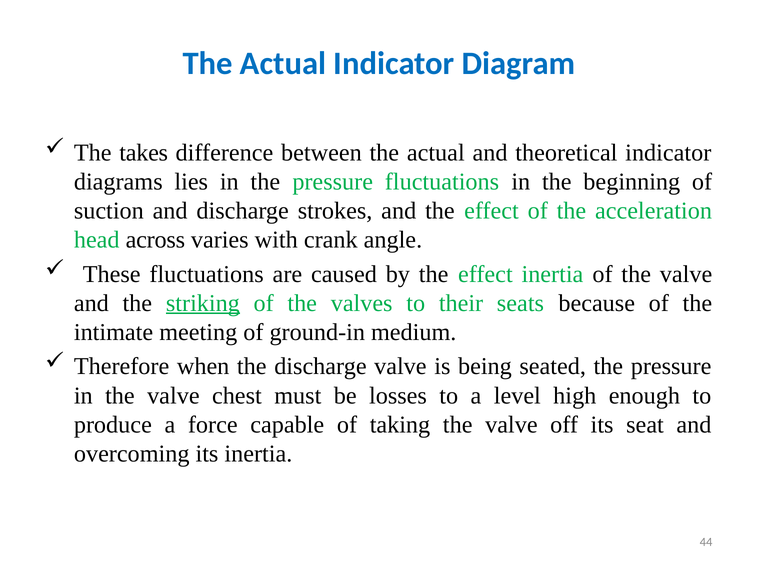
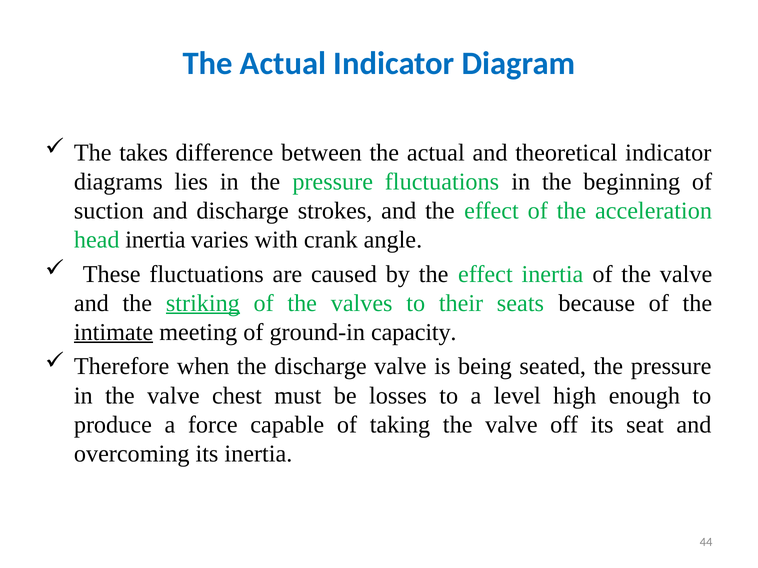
head across: across -> inertia
intimate underline: none -> present
medium: medium -> capacity
